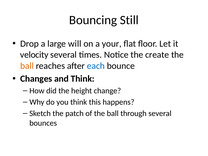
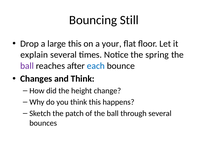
large will: will -> this
velocity: velocity -> explain
create: create -> spring
ball at (27, 66) colour: orange -> purple
